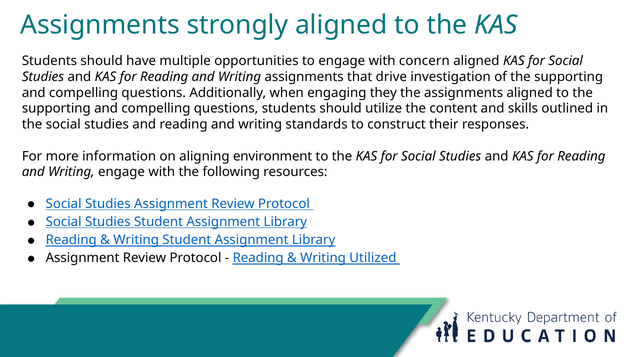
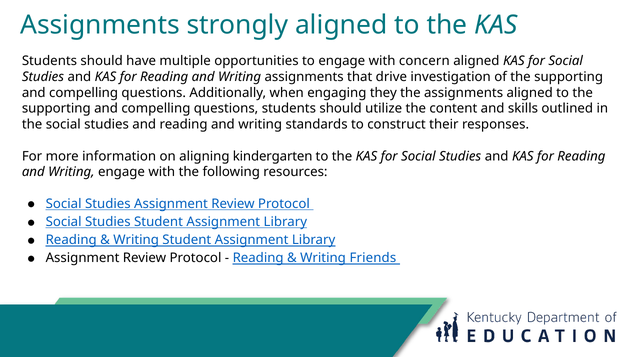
environment: environment -> kindergarten
Utilized: Utilized -> Friends
